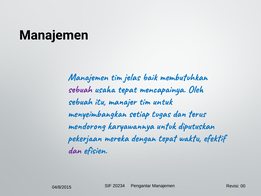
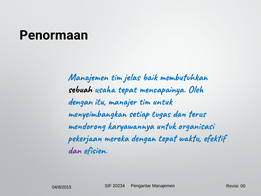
Manajemen at (54, 35): Manajemen -> Penormaan
sebuah at (80, 89) colour: purple -> black
sebuah at (80, 101): sebuah -> dengan
diputuskan: diputuskan -> organisasi
